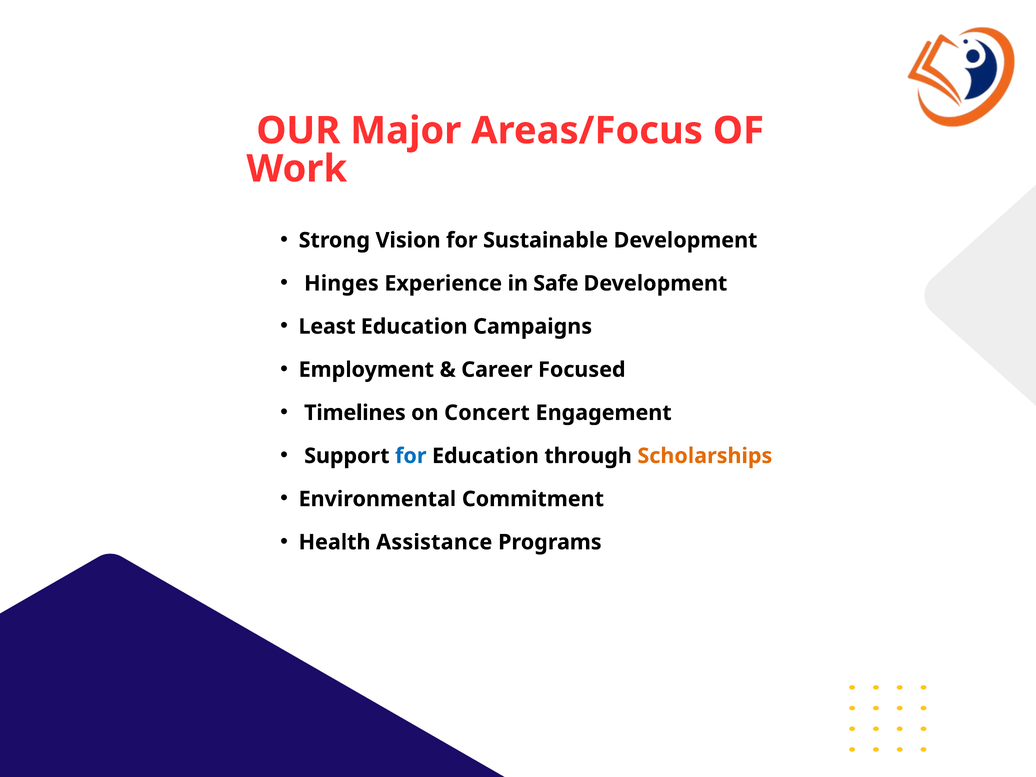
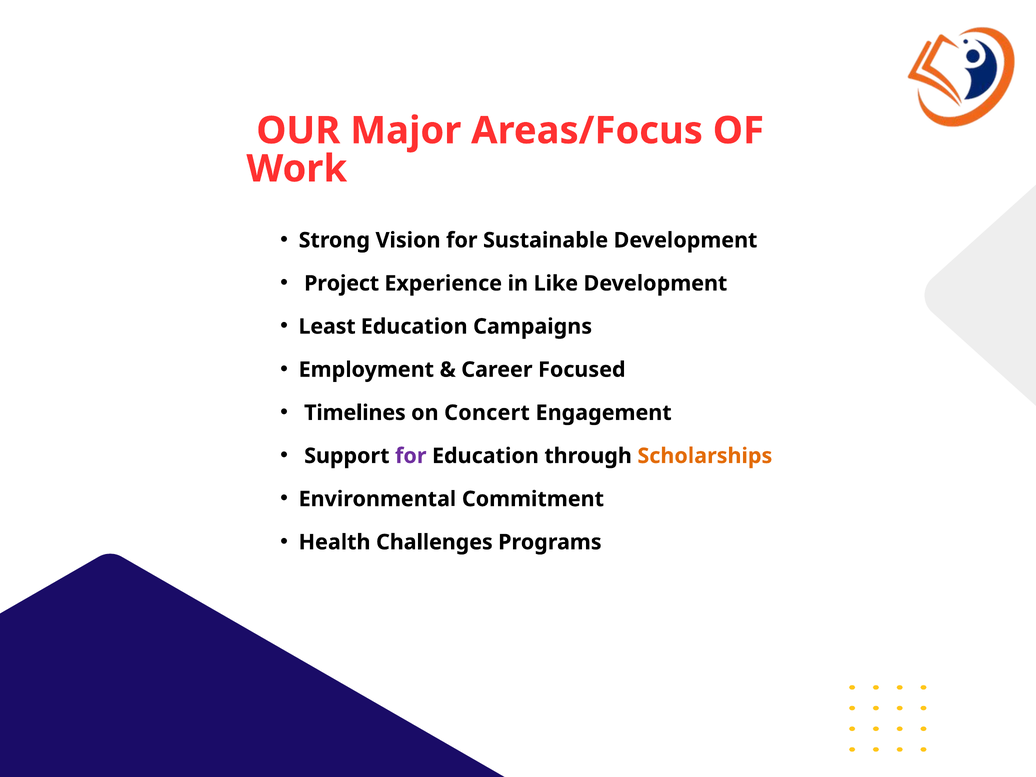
Hinges: Hinges -> Project
Safe: Safe -> Like
for at (411, 456) colour: blue -> purple
Assistance: Assistance -> Challenges
